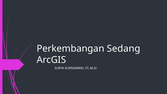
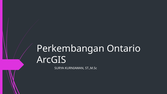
Sedang: Sedang -> Ontario
